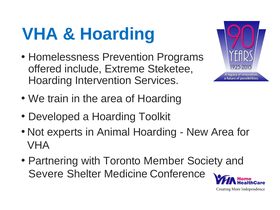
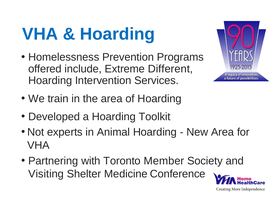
Steketee: Steketee -> Different
Severe: Severe -> Visiting
